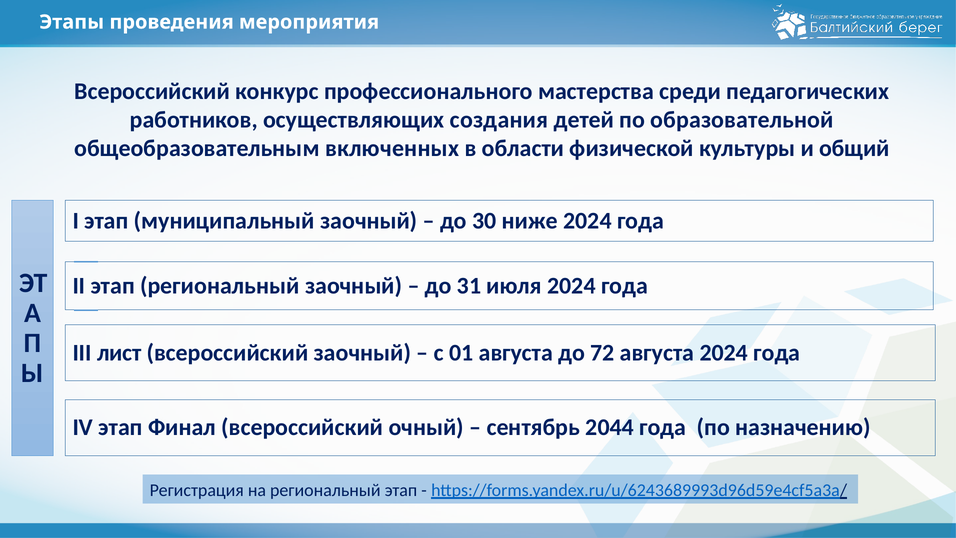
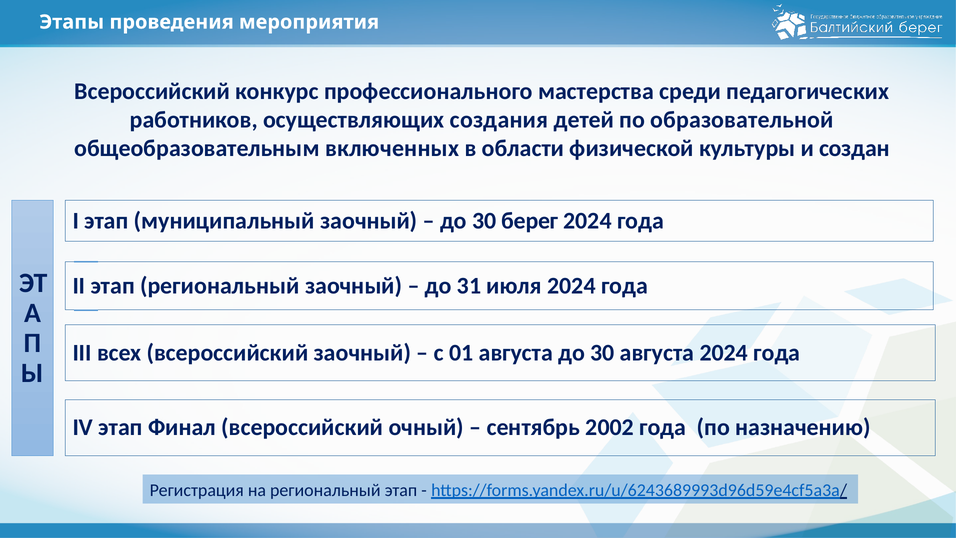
общий: общий -> создан
ниже: ниже -> берег
лист: лист -> всех
августа до 72: 72 -> 30
2044: 2044 -> 2002
